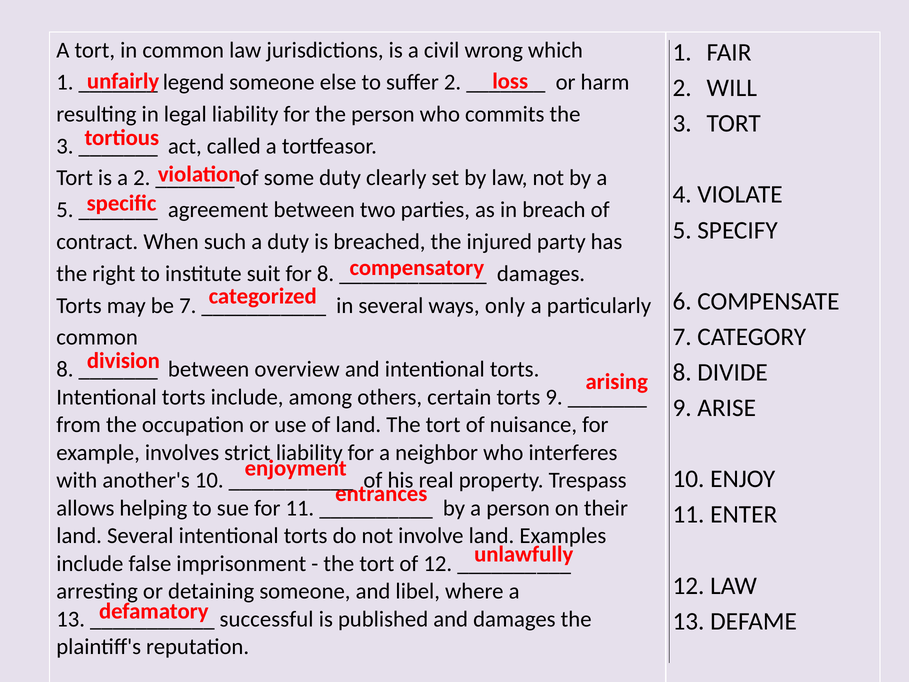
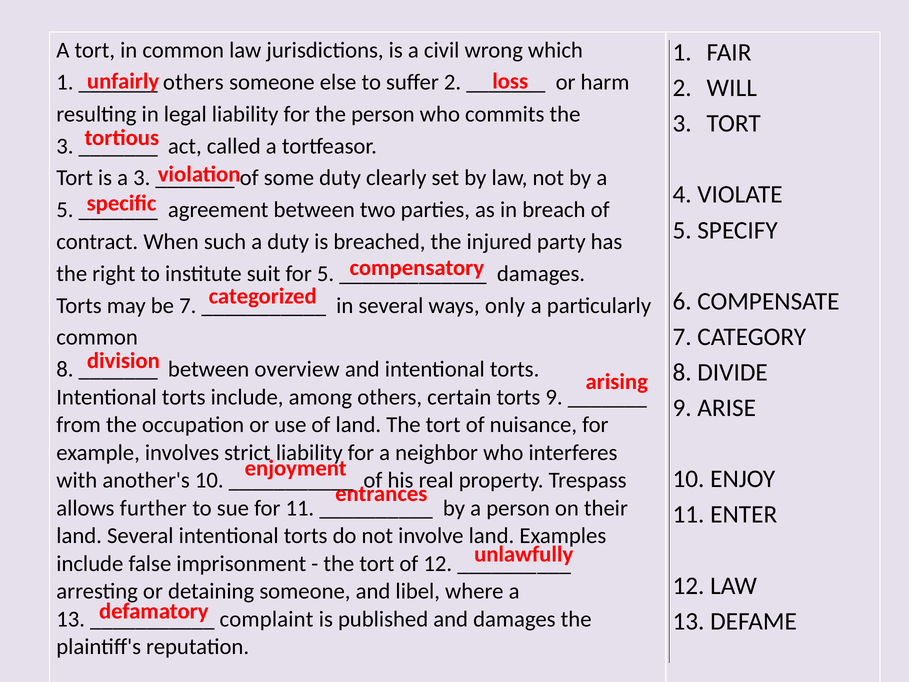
legend at (194, 82): legend -> others
a 2: 2 -> 3
for 8: 8 -> 5
helping: helping -> further
successful: successful -> complaint
